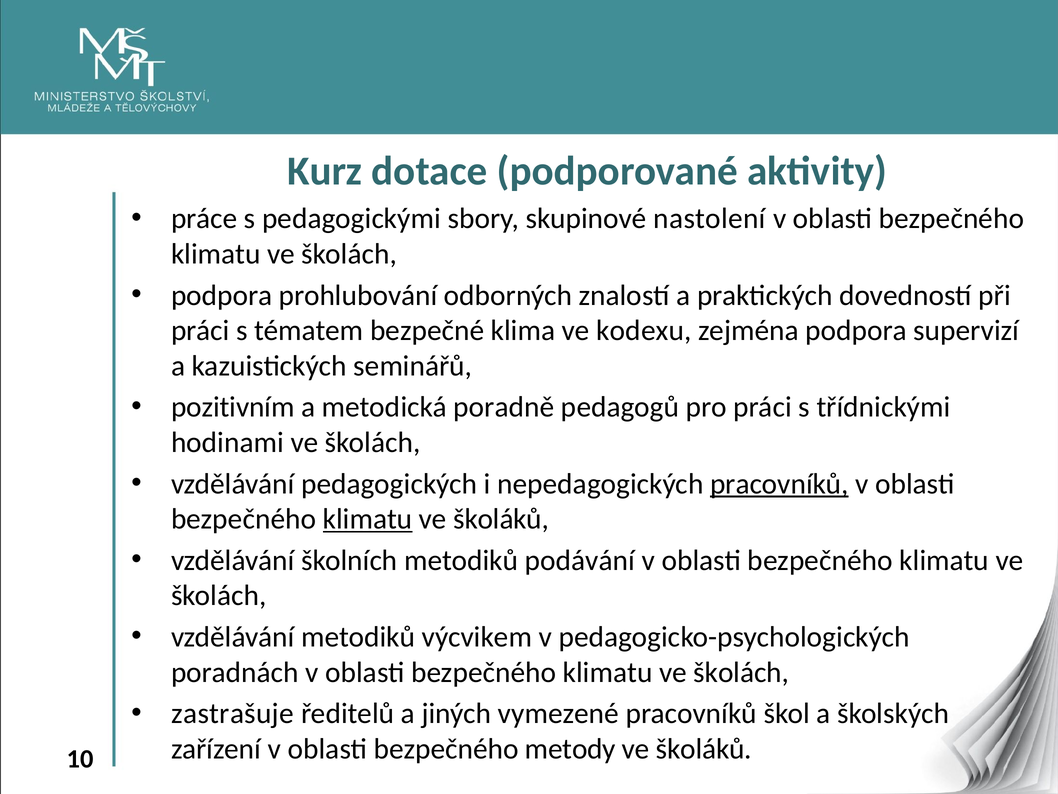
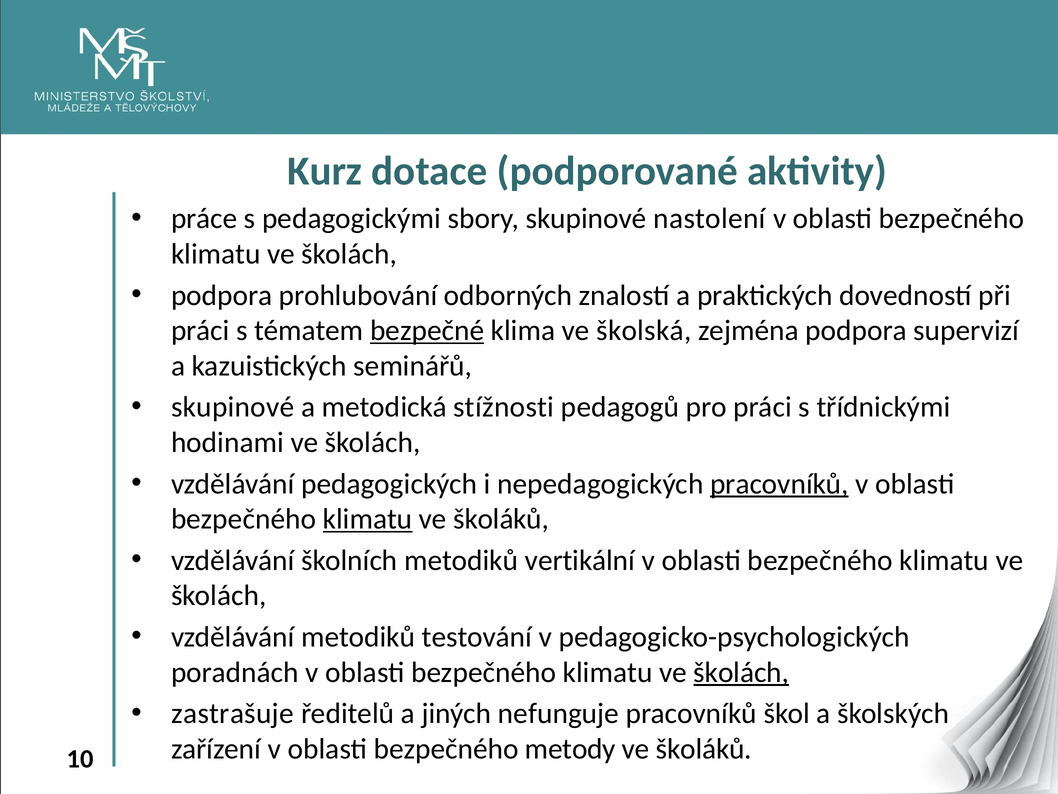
bezpečné underline: none -> present
kodexu: kodexu -> školská
pozitivním at (233, 407): pozitivním -> skupinové
poradně: poradně -> stížnosti
podávání: podávání -> vertikální
výcvikem: výcvikem -> testování
školách at (741, 672) underline: none -> present
vymezené: vymezené -> nefunguje
